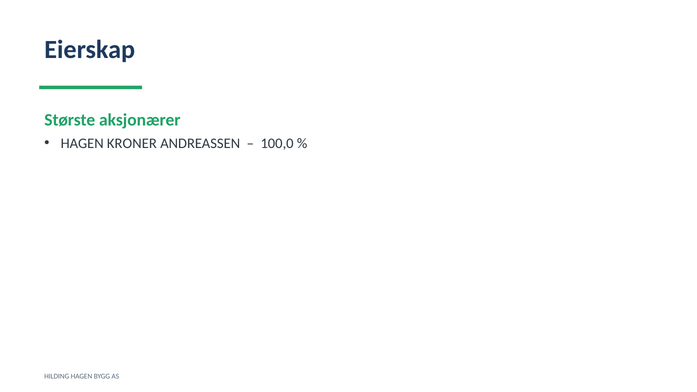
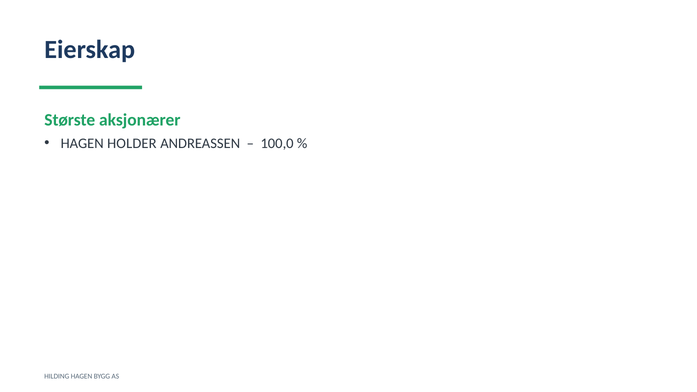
KRONER: KRONER -> HOLDER
